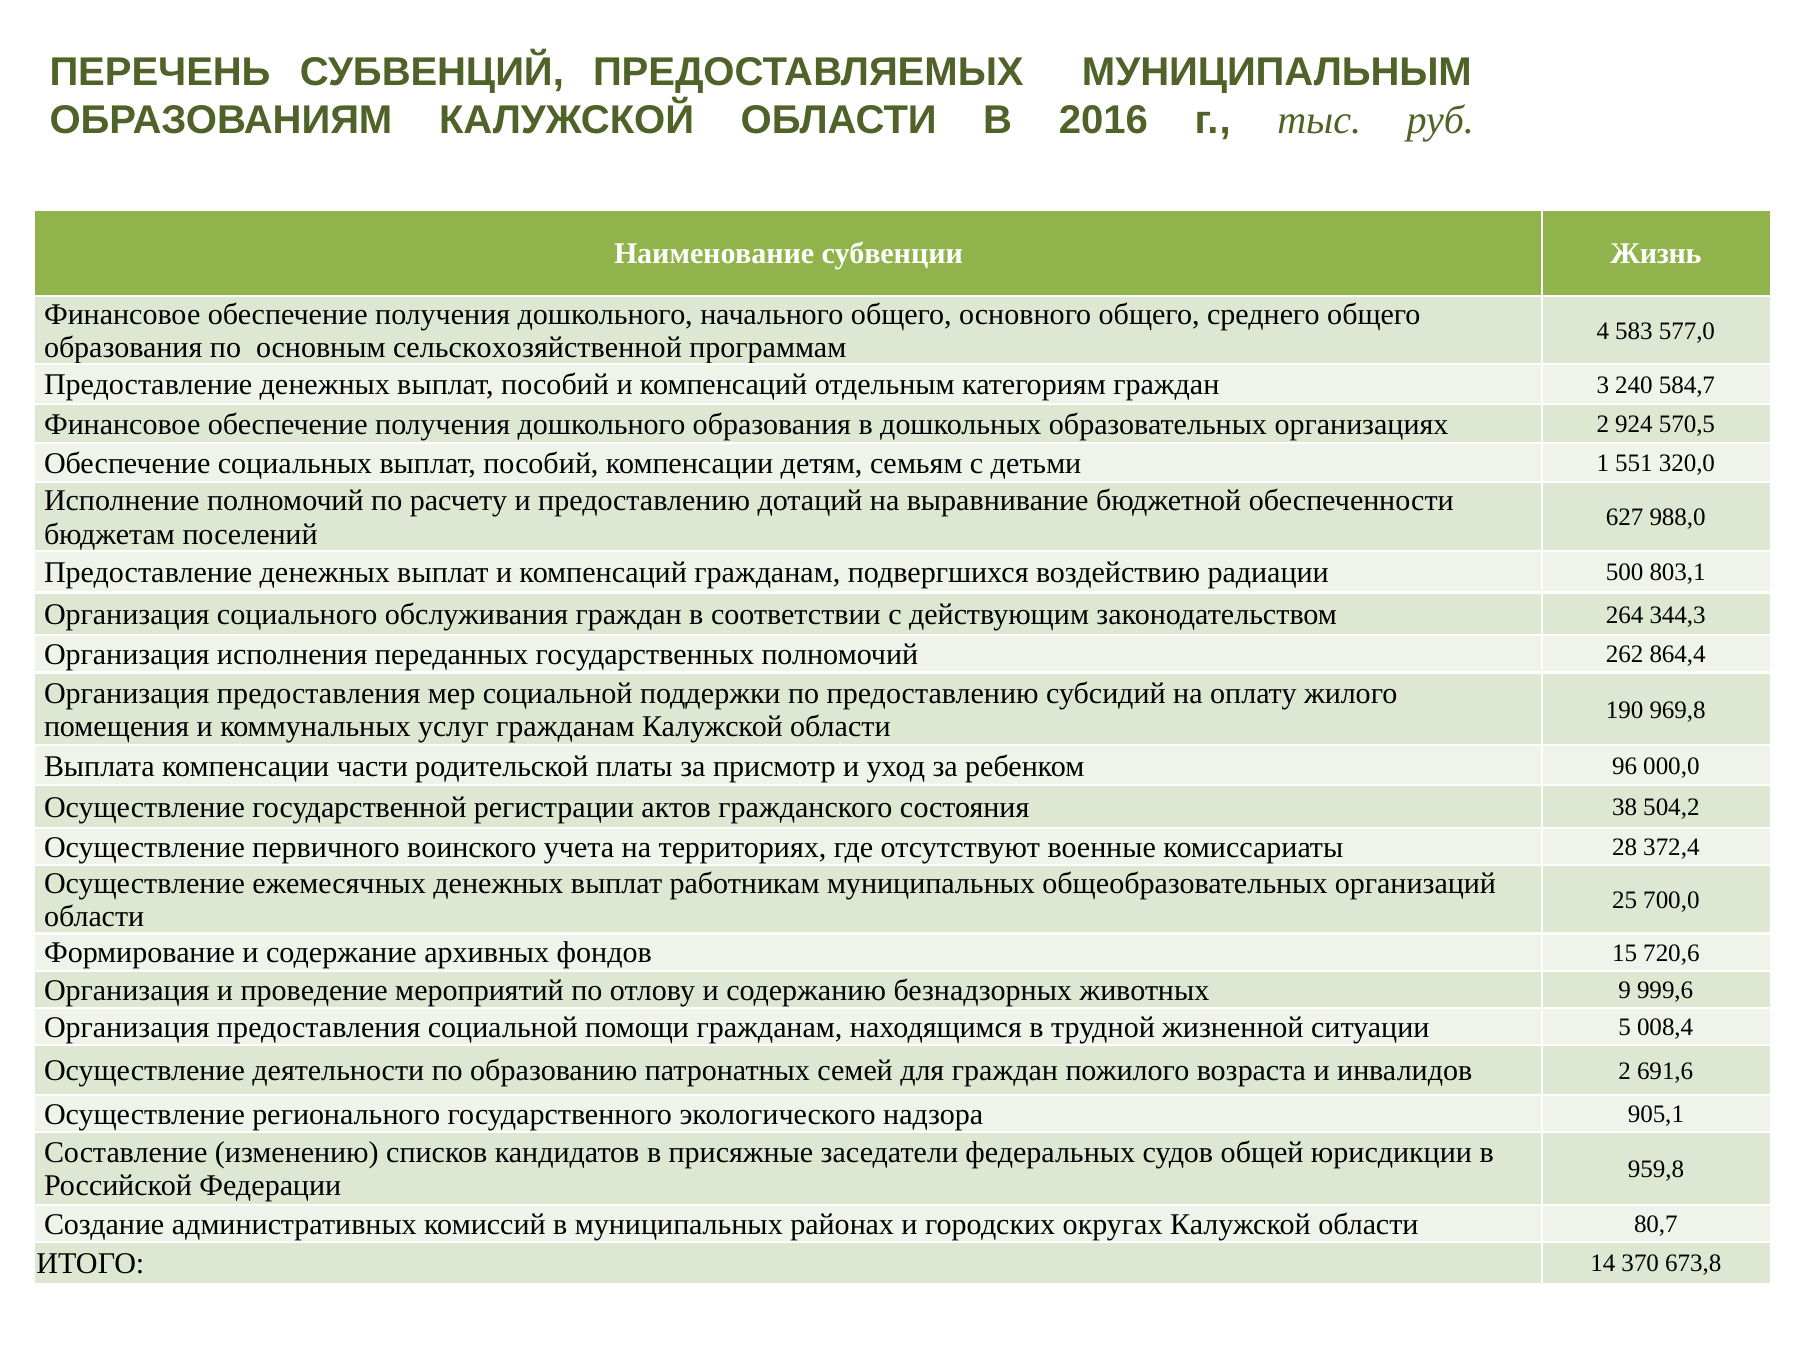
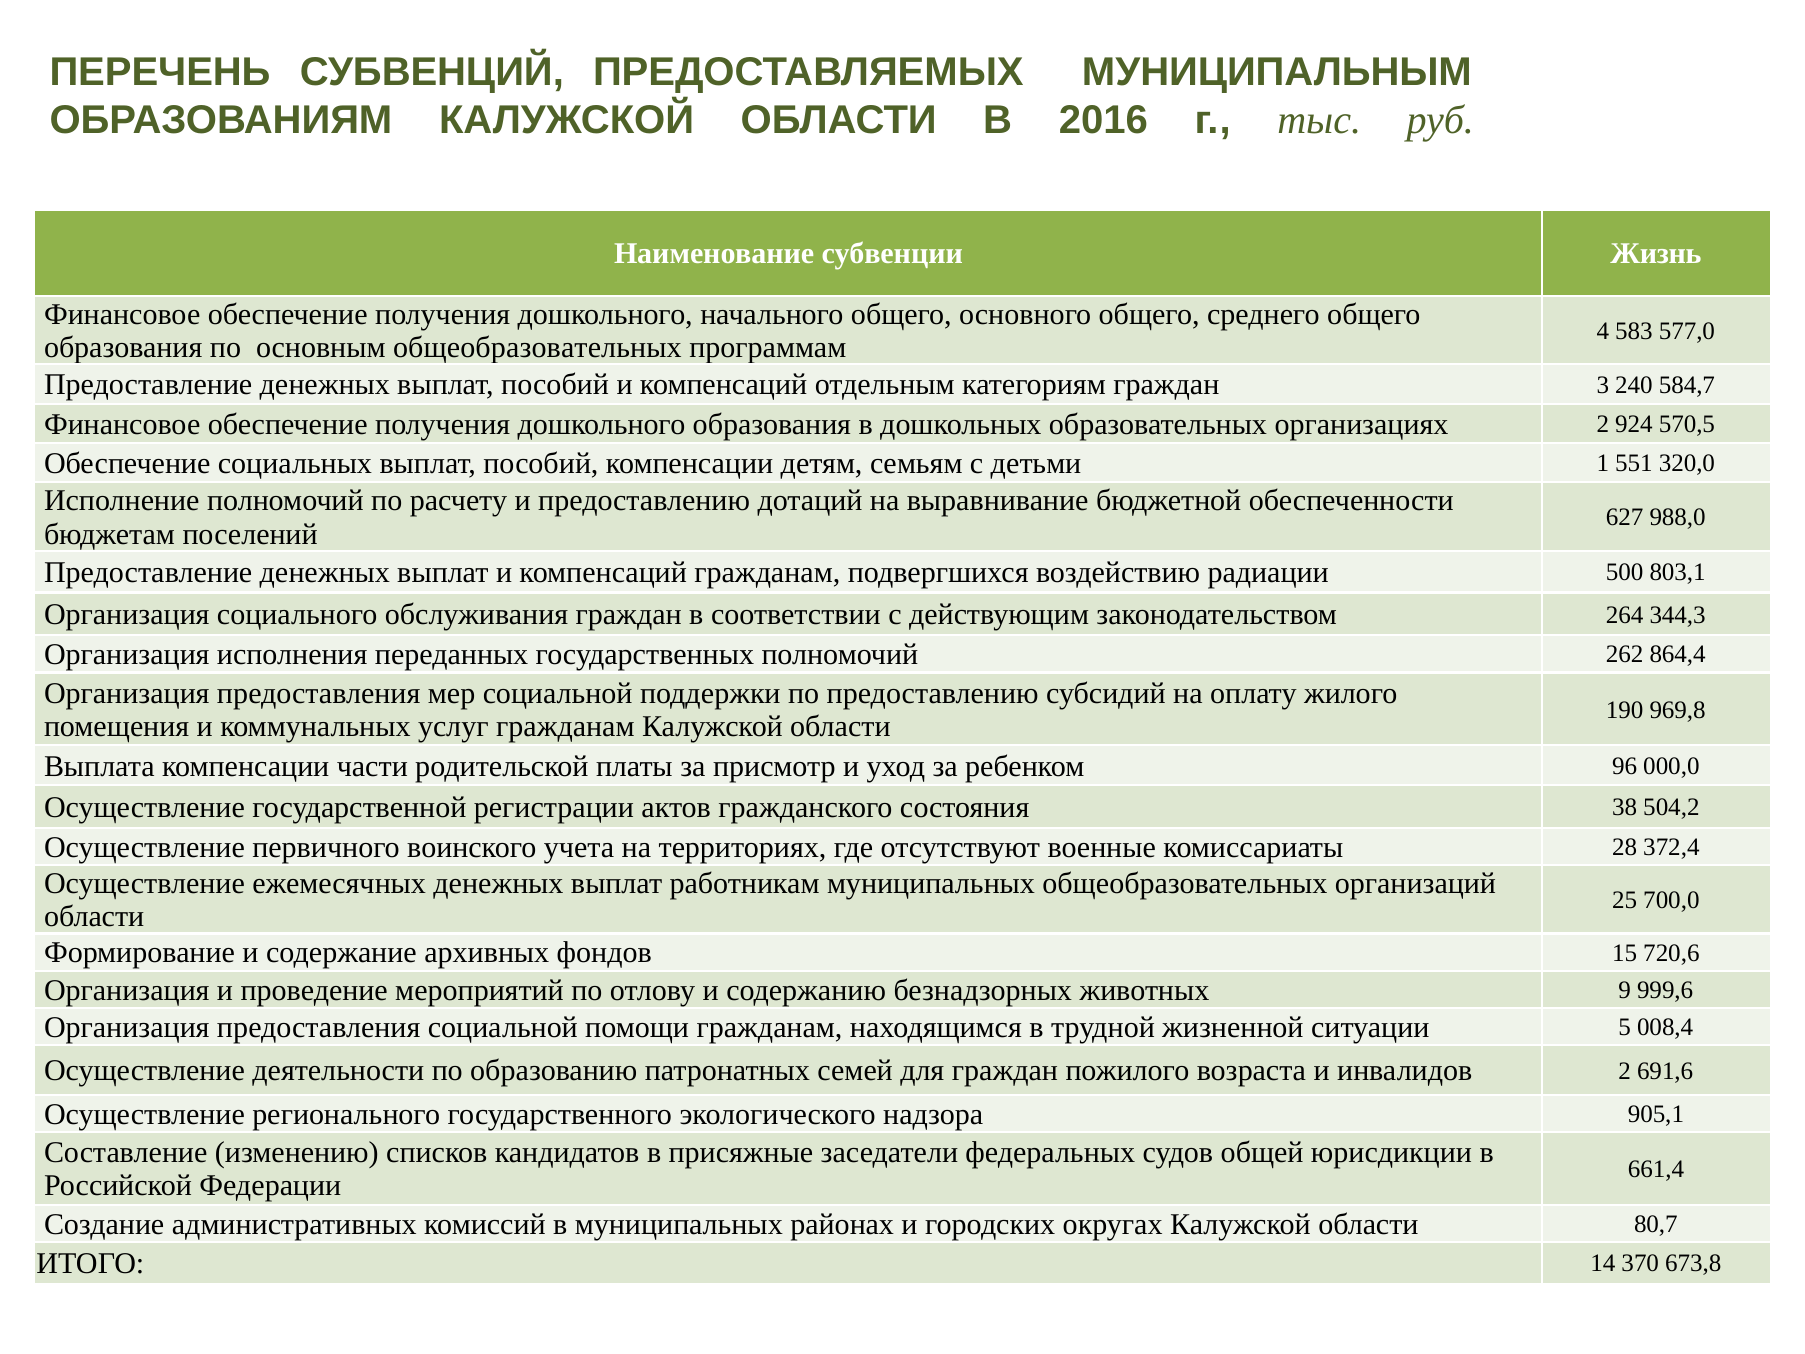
основным сельскохозяйственной: сельскохозяйственной -> общеобразовательных
959,8: 959,8 -> 661,4
